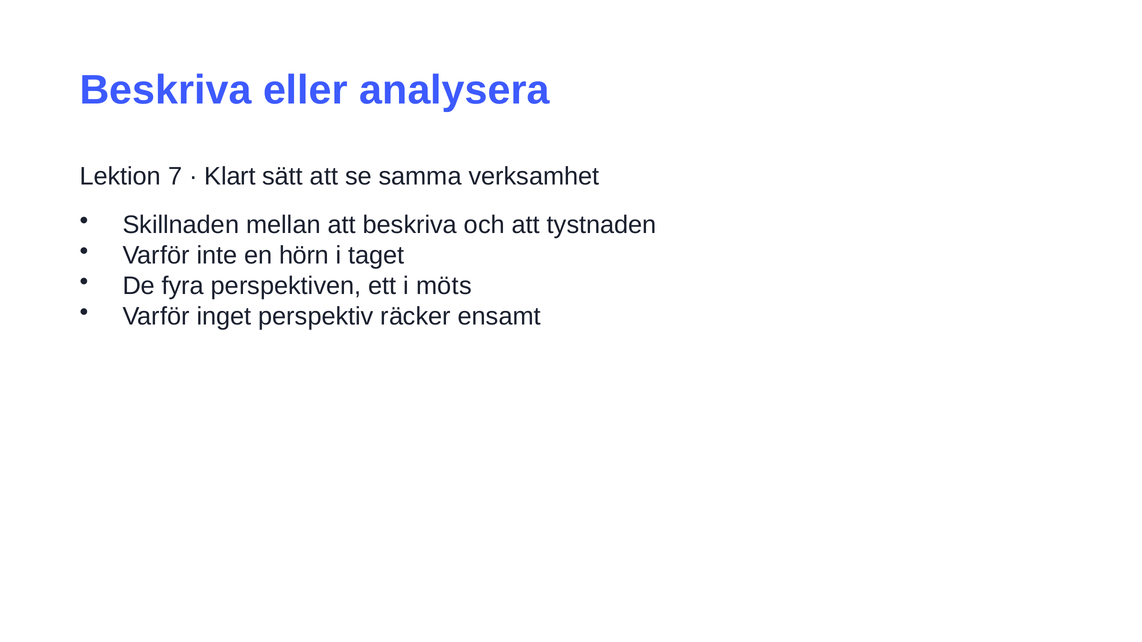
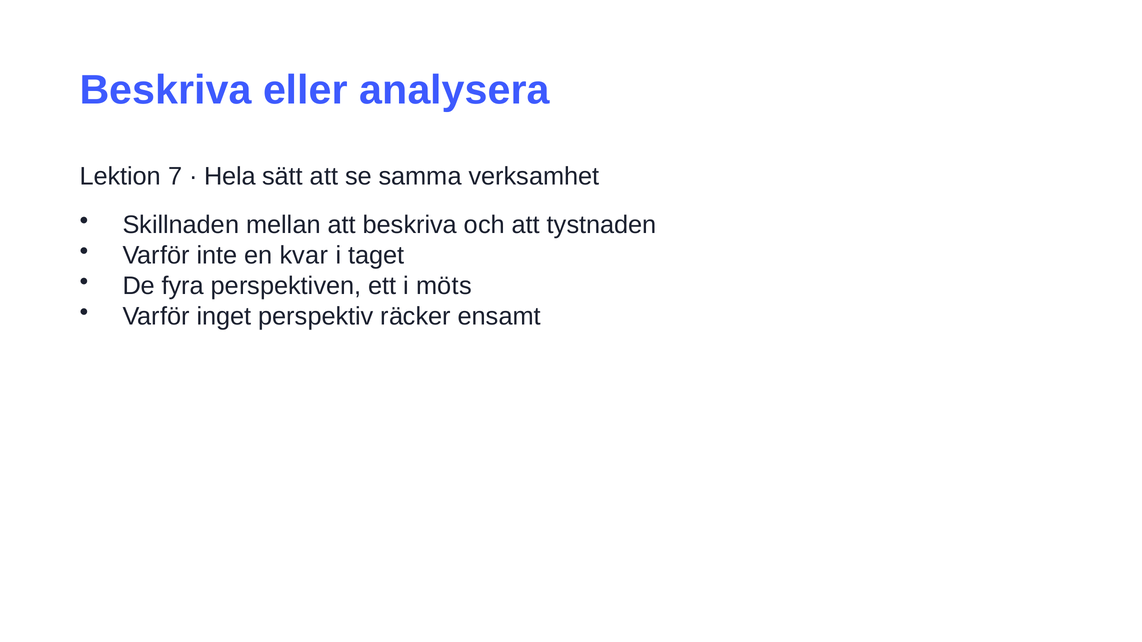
Klart: Klart -> Hela
hörn: hörn -> kvar
